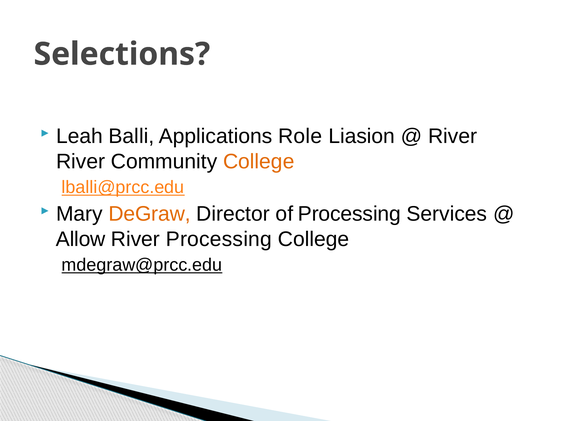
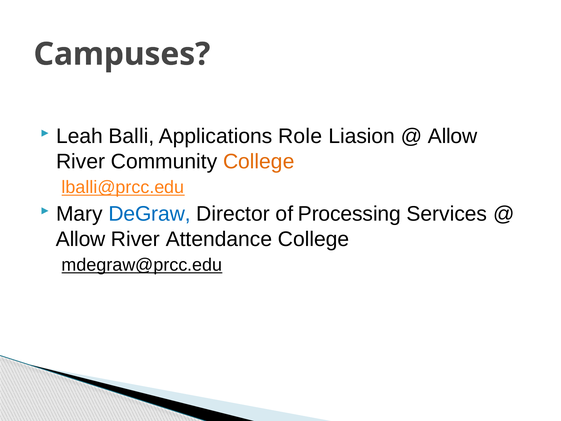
Selections: Selections -> Campuses
River at (453, 136): River -> Allow
DeGraw colour: orange -> blue
River Processing: Processing -> Attendance
